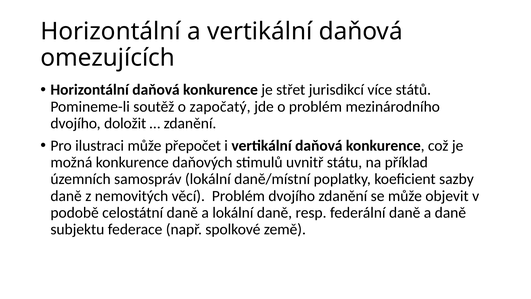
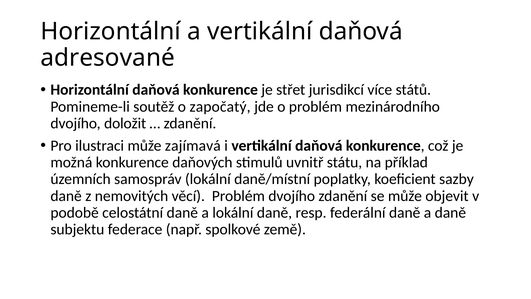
omezujících: omezujících -> adresované
přepočet: přepočet -> zajímavá
